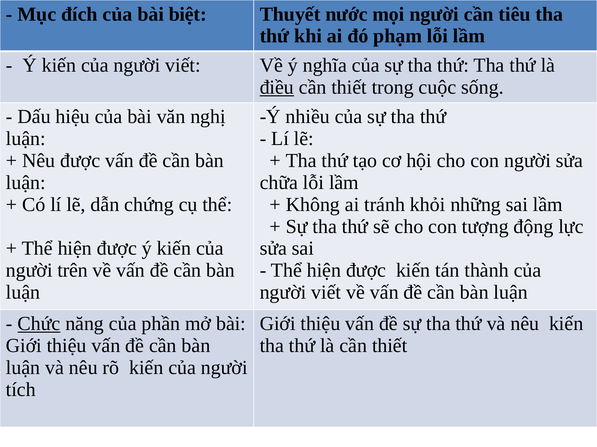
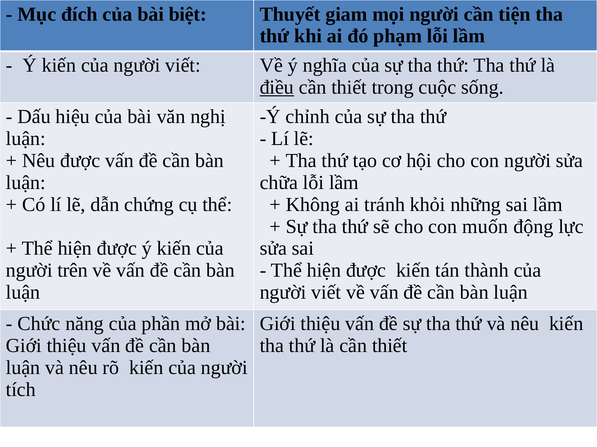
nước: nước -> giam
tiêu: tiêu -> tiện
nhiều: nhiều -> chỉnh
tượng: tượng -> muốn
Chức underline: present -> none
